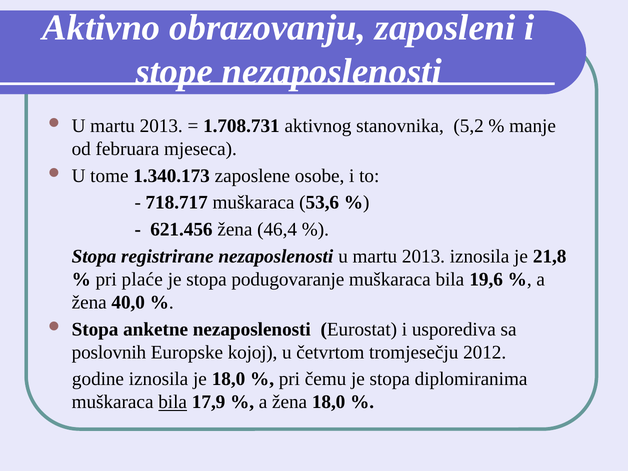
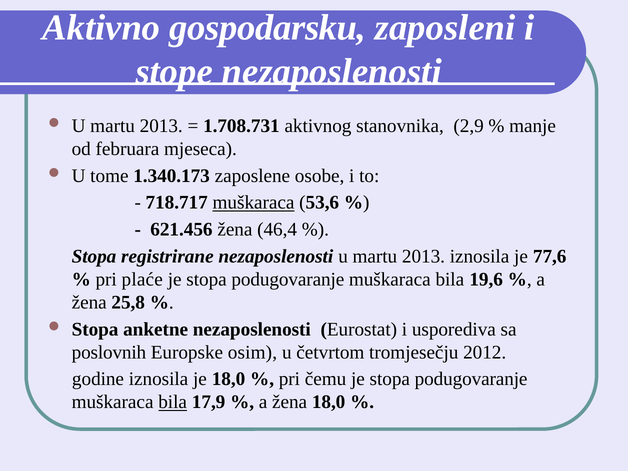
obrazovanju: obrazovanju -> gospodarsku
5,2: 5,2 -> 2,9
muškaraca at (253, 203) underline: none -> present
21,8: 21,8 -> 77,6
40,0: 40,0 -> 25,8
kojoj: kojoj -> osim
čemu je stopa diplomiranima: diplomiranima -> podugovaranje
